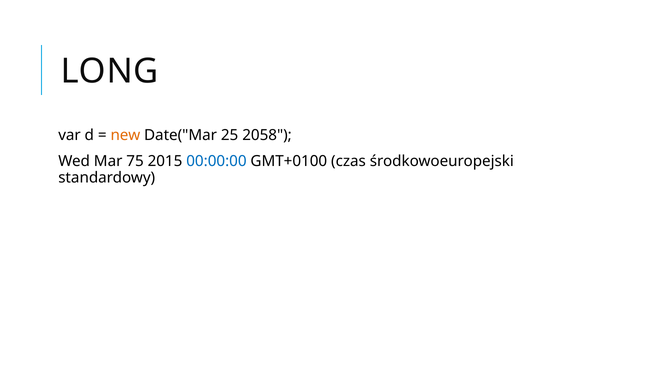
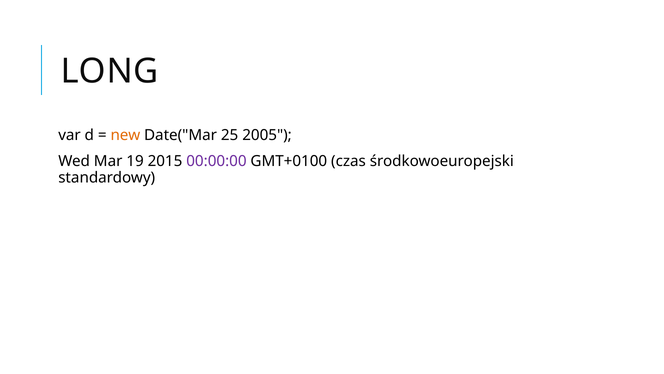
2058: 2058 -> 2005
75: 75 -> 19
00:00:00 colour: blue -> purple
